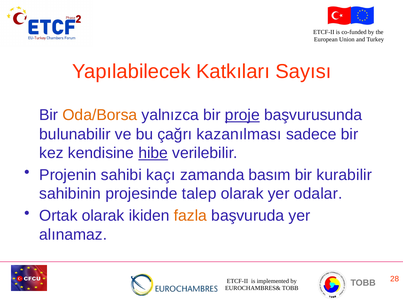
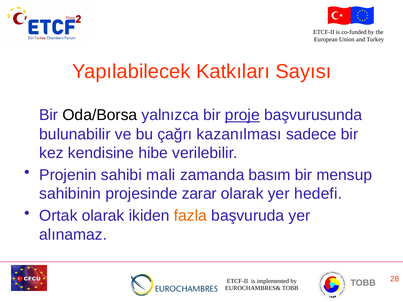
Oda/Borsa colour: orange -> black
hibe underline: present -> none
kaçı: kaçı -> mali
kurabilir: kurabilir -> mensup
talep: talep -> zarar
odalar: odalar -> hedefi
